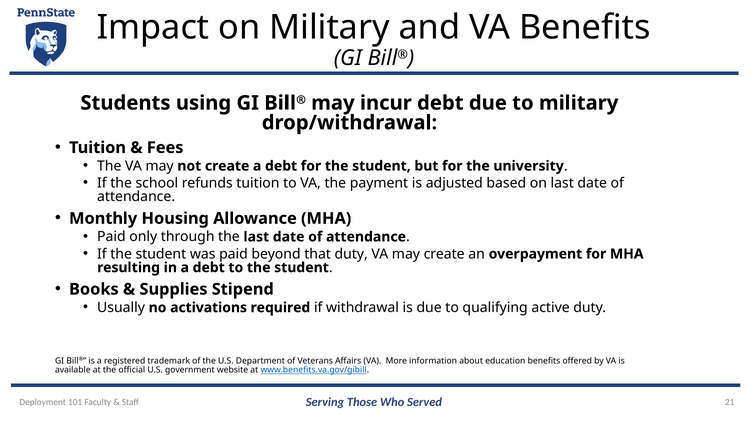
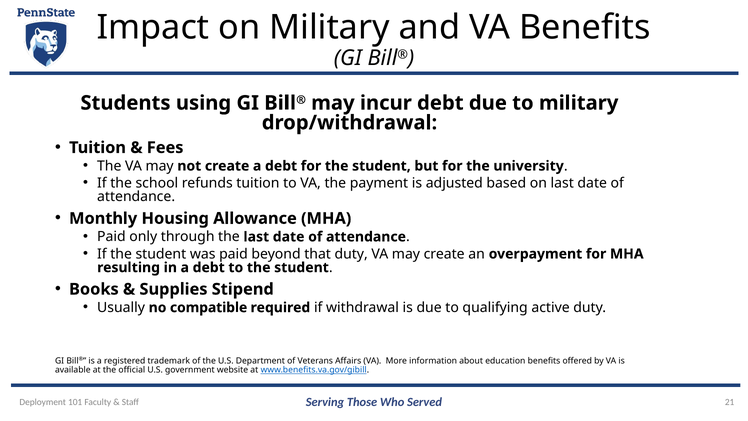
activations: activations -> compatible
